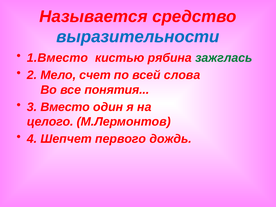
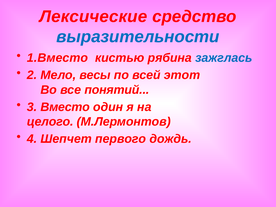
Называется: Называется -> Лексические
зажглась colour: green -> blue
счет: счет -> весы
слова: слова -> этот
понятия: понятия -> понятий
